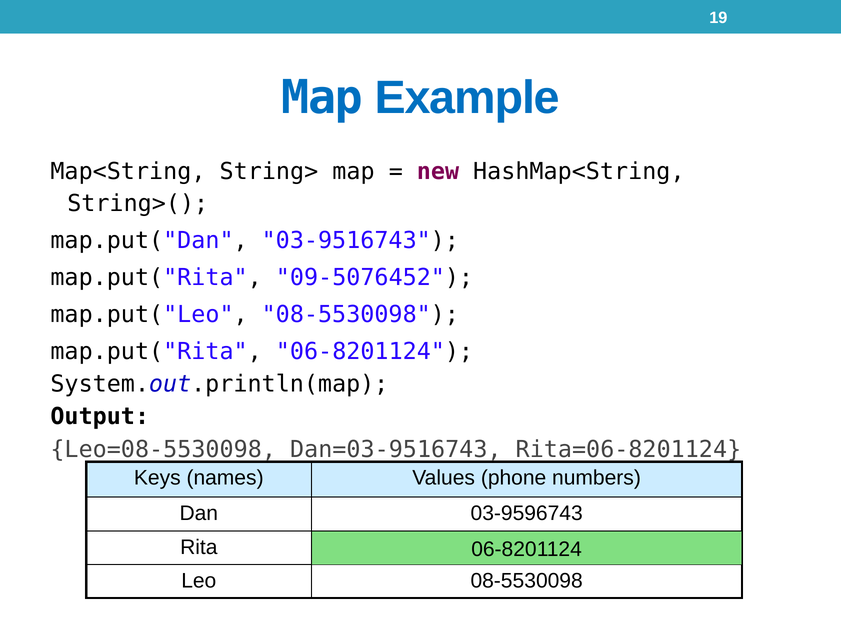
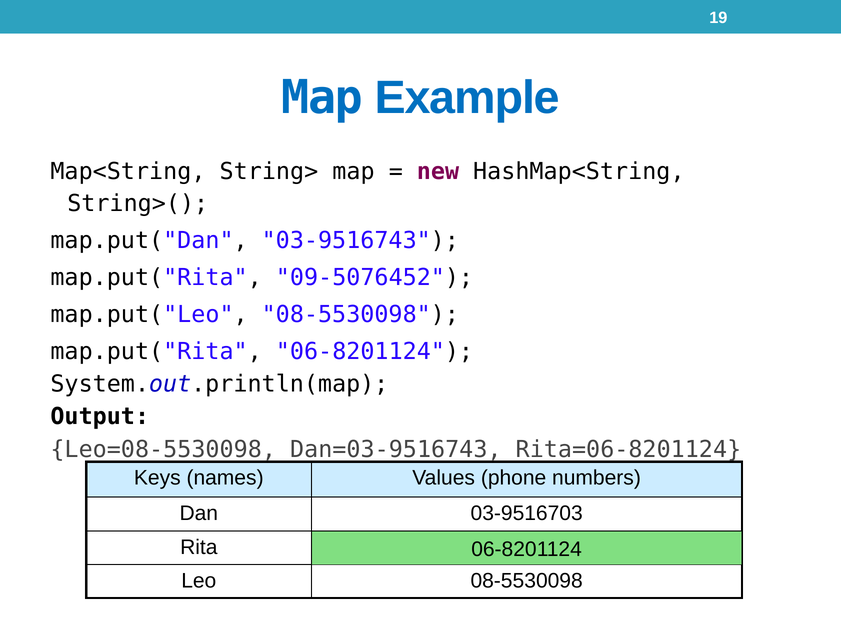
03-9596743: 03-9596743 -> 03-9516703
